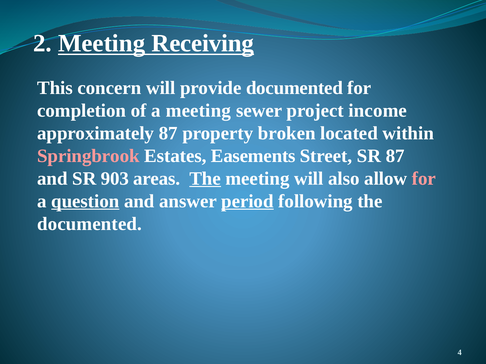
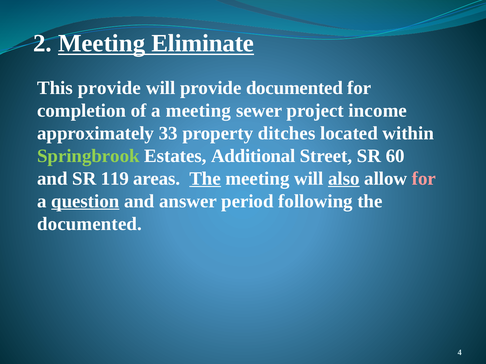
Receiving: Receiving -> Eliminate
This concern: concern -> provide
approximately 87: 87 -> 33
broken: broken -> ditches
Springbrook colour: pink -> light green
Easements: Easements -> Additional
SR 87: 87 -> 60
903: 903 -> 119
also underline: none -> present
period underline: present -> none
